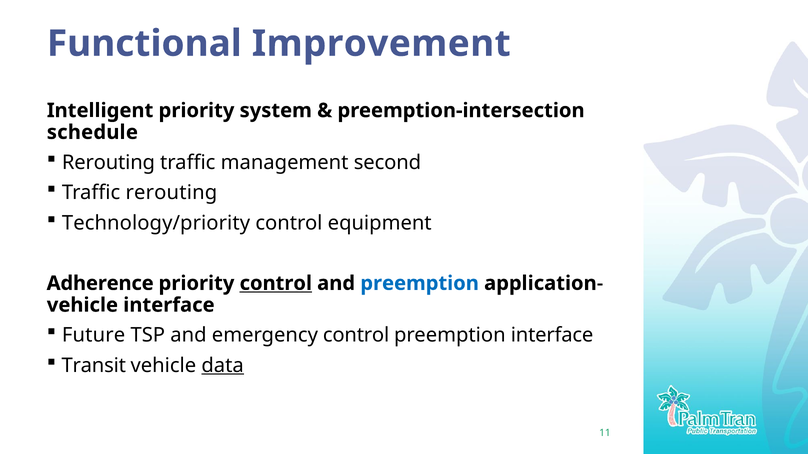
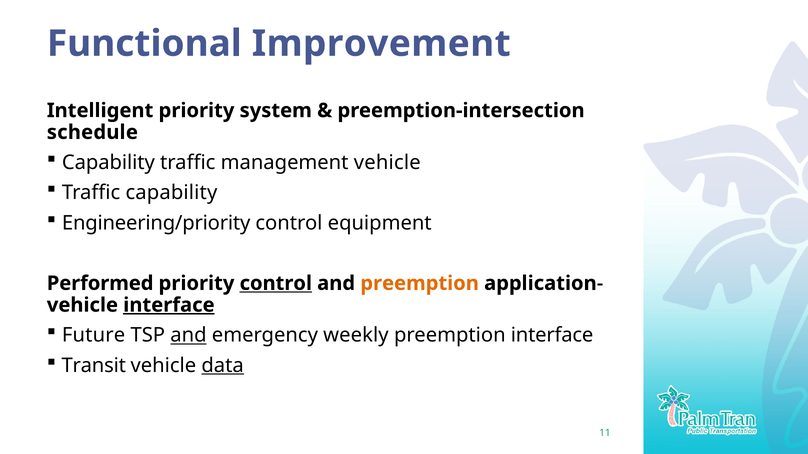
Rerouting at (108, 163): Rerouting -> Capability
management second: second -> vehicle
Traffic rerouting: rerouting -> capability
Technology/priority: Technology/priority -> Engineering/priority
Adherence: Adherence -> Performed
preemption at (420, 284) colour: blue -> orange
interface at (169, 305) underline: none -> present
and at (188, 336) underline: none -> present
emergency control: control -> weekly
